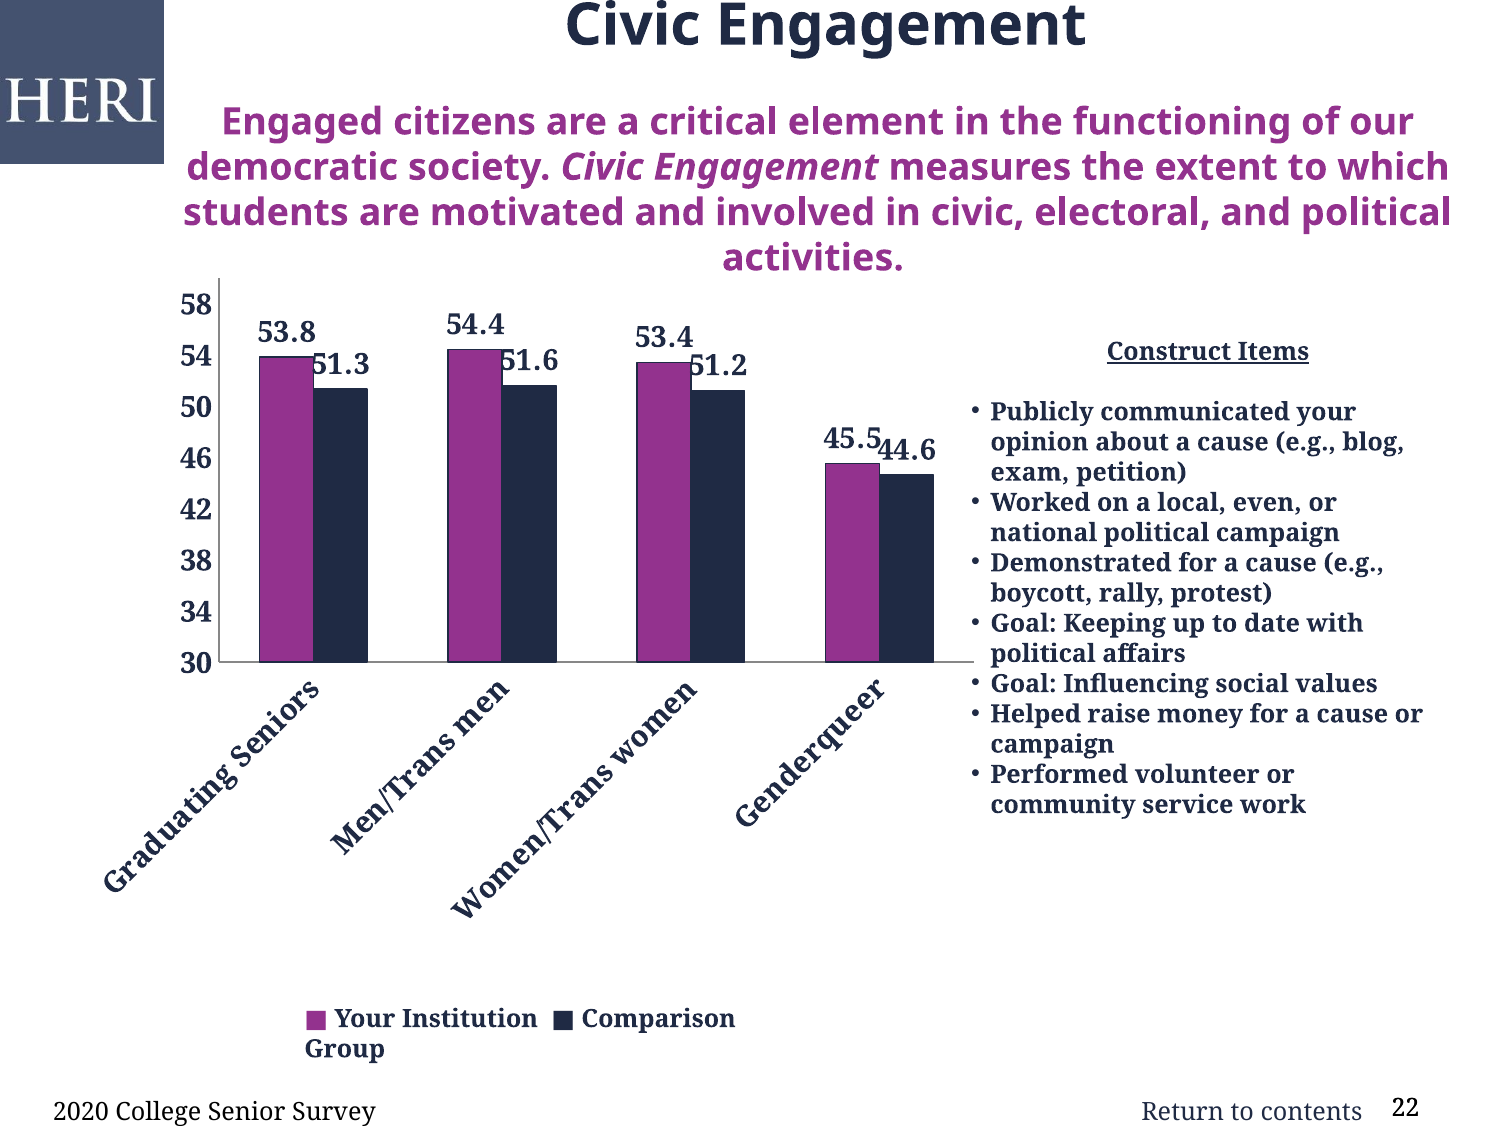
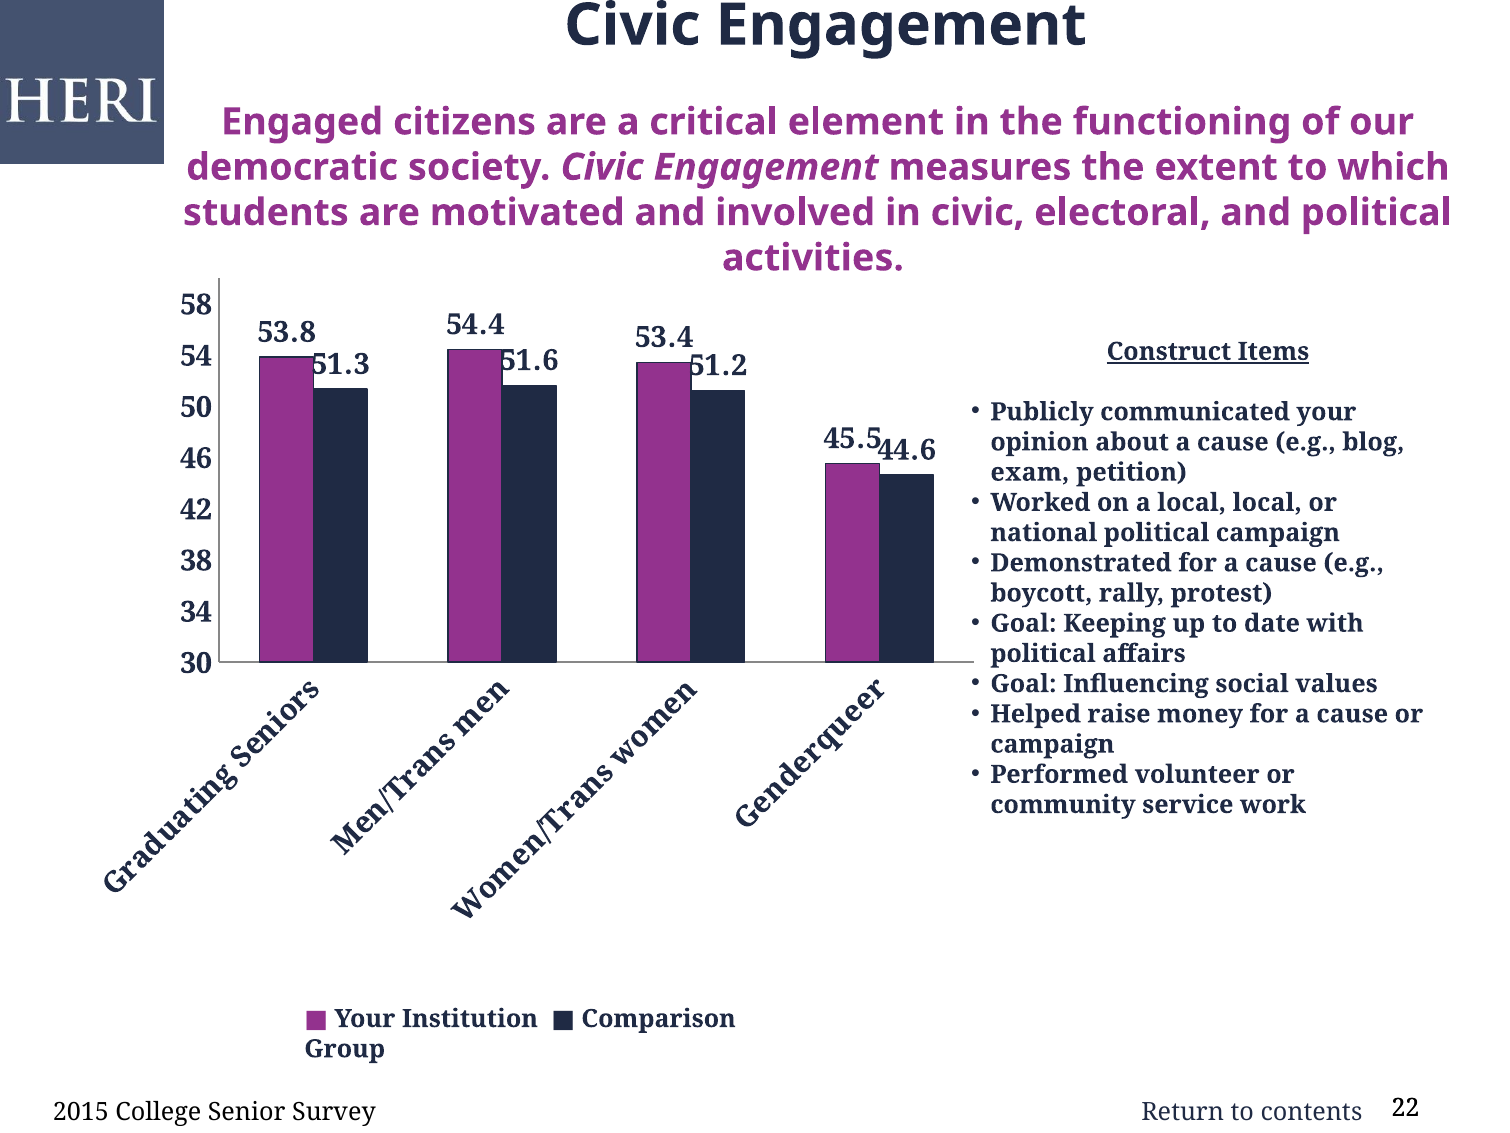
local even: even -> local
2020: 2020 -> 2015
